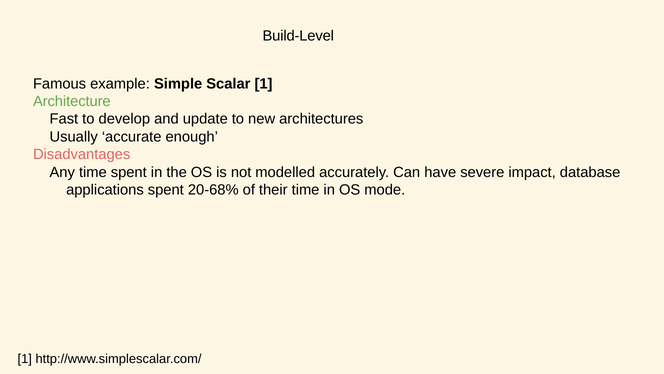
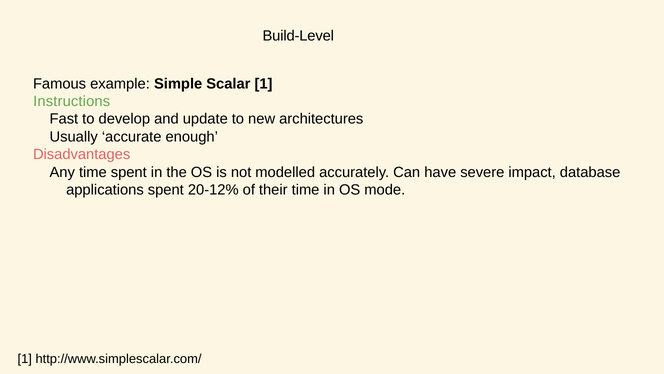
Architecture: Architecture -> Instructions
20-68%: 20-68% -> 20-12%
